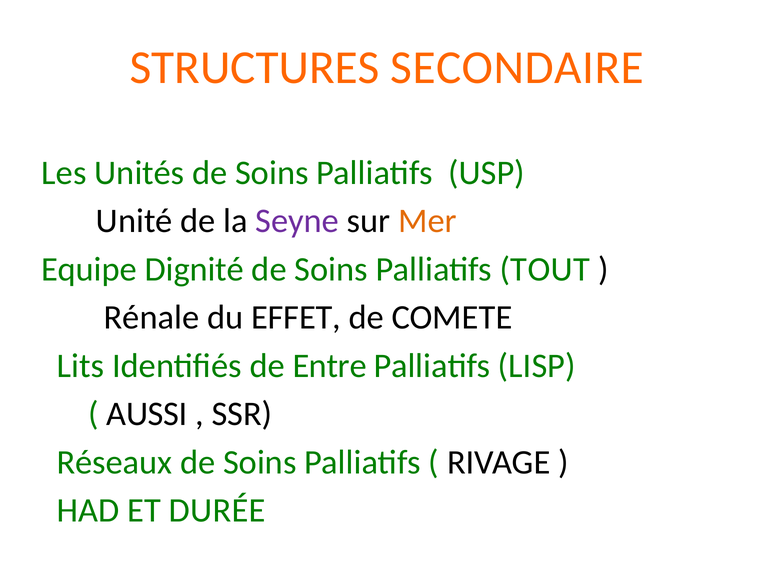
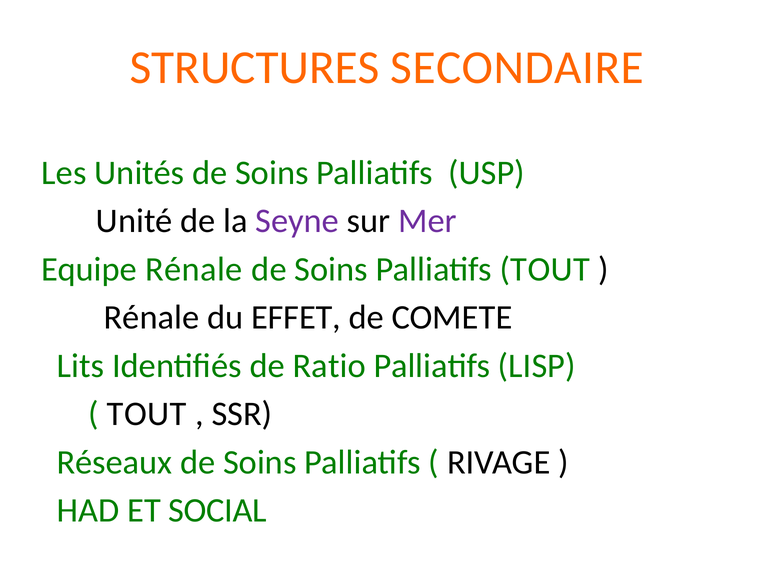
Mer colour: orange -> purple
Equipe Dignité: Dignité -> Rénale
Entre: Entre -> Ratio
AUSSI at (147, 414): AUSSI -> TOUT
DURÉE: DURÉE -> SOCIAL
